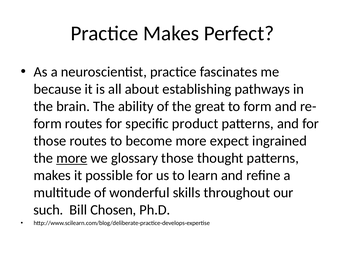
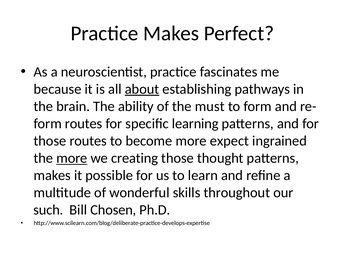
about underline: none -> present
great: great -> must
product: product -> learning
glossary: glossary -> creating
